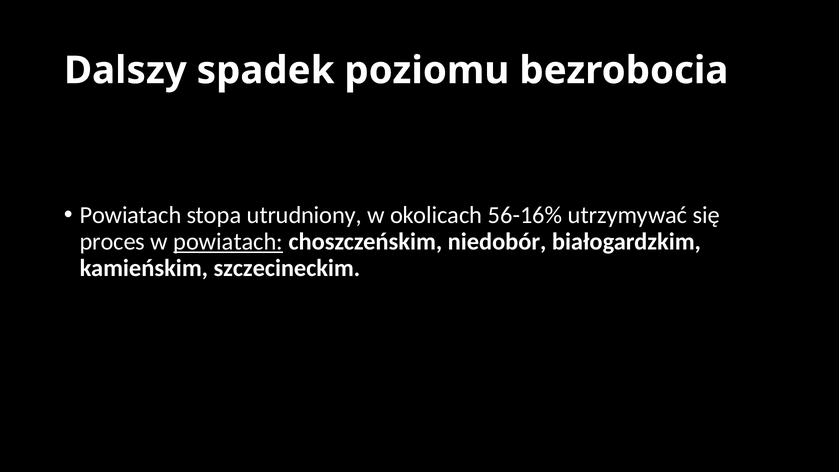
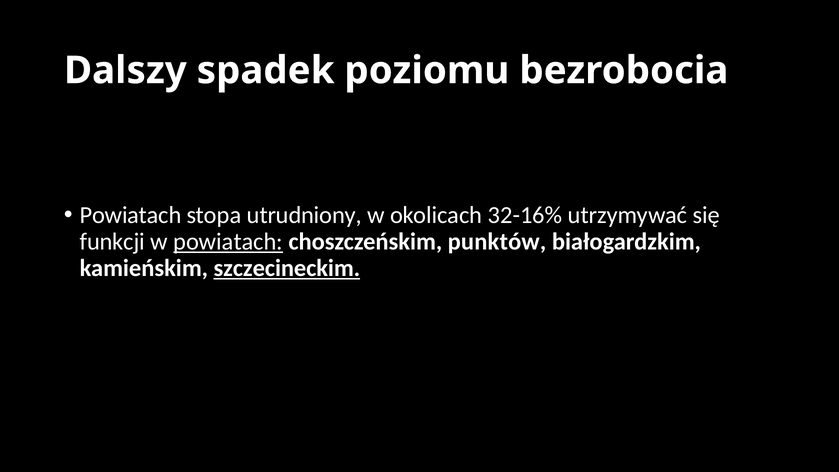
56-16%: 56-16% -> 32-16%
proces: proces -> funkcji
niedobór: niedobór -> punktów
szczecineckim underline: none -> present
